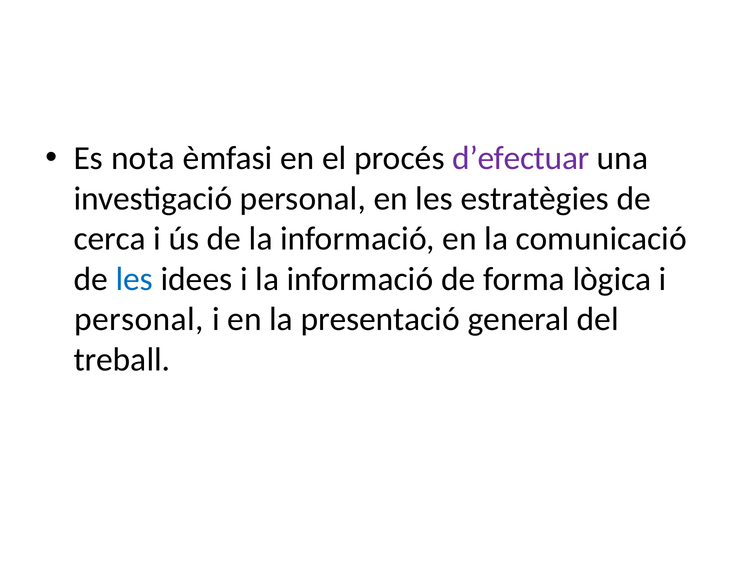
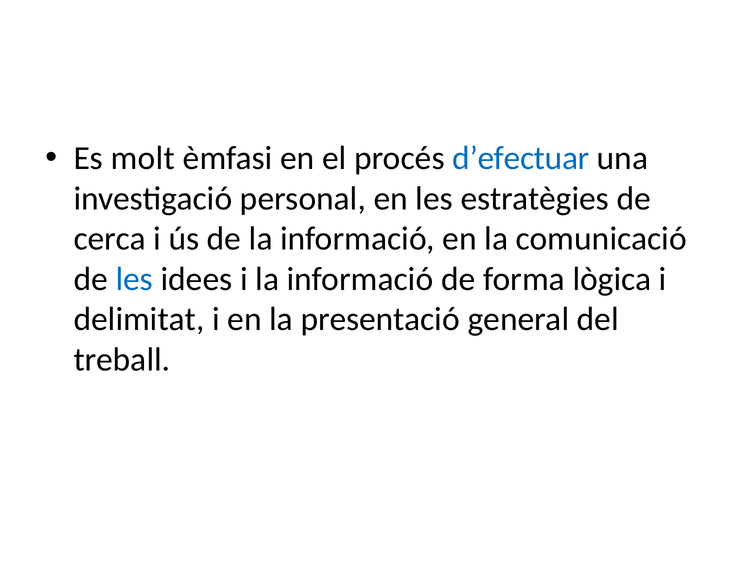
nota: nota -> molt
d’efectuar colour: purple -> blue
personal at (139, 319): personal -> delimitat
